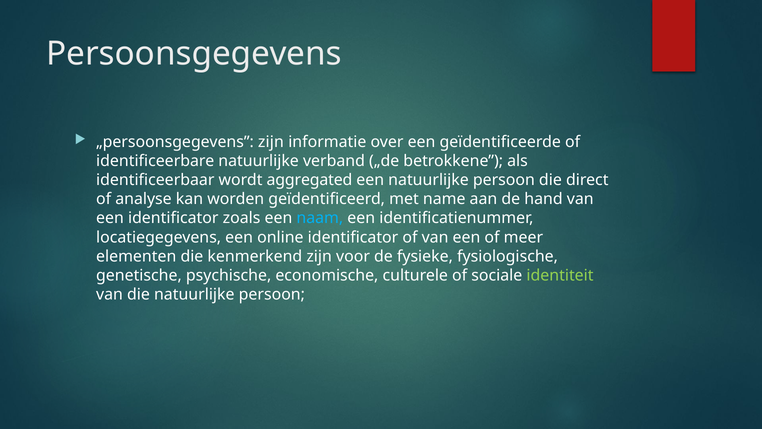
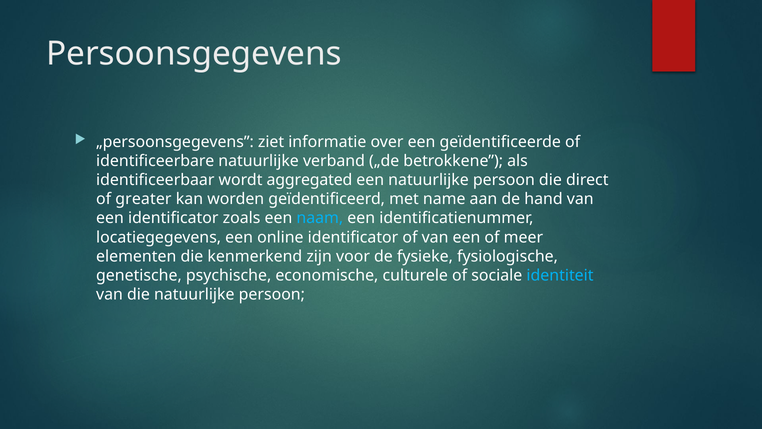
„persoonsgegevens zijn: zijn -> ziet
analyse: analyse -> greater
identiteit colour: light green -> light blue
